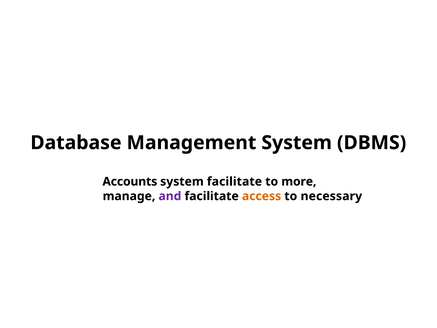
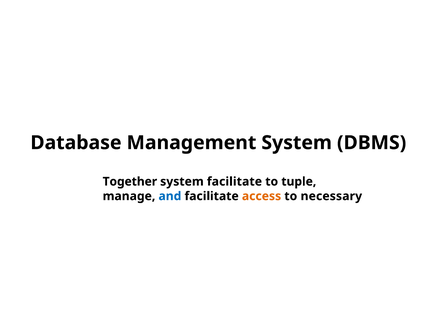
Accounts: Accounts -> Together
more: more -> tuple
and colour: purple -> blue
